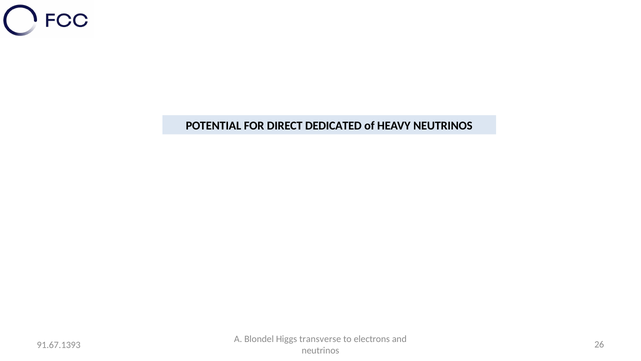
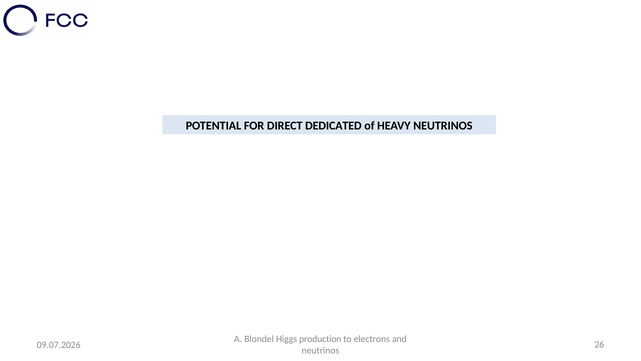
transverse: transverse -> production
91.67.1393: 91.67.1393 -> 09.07.2026
